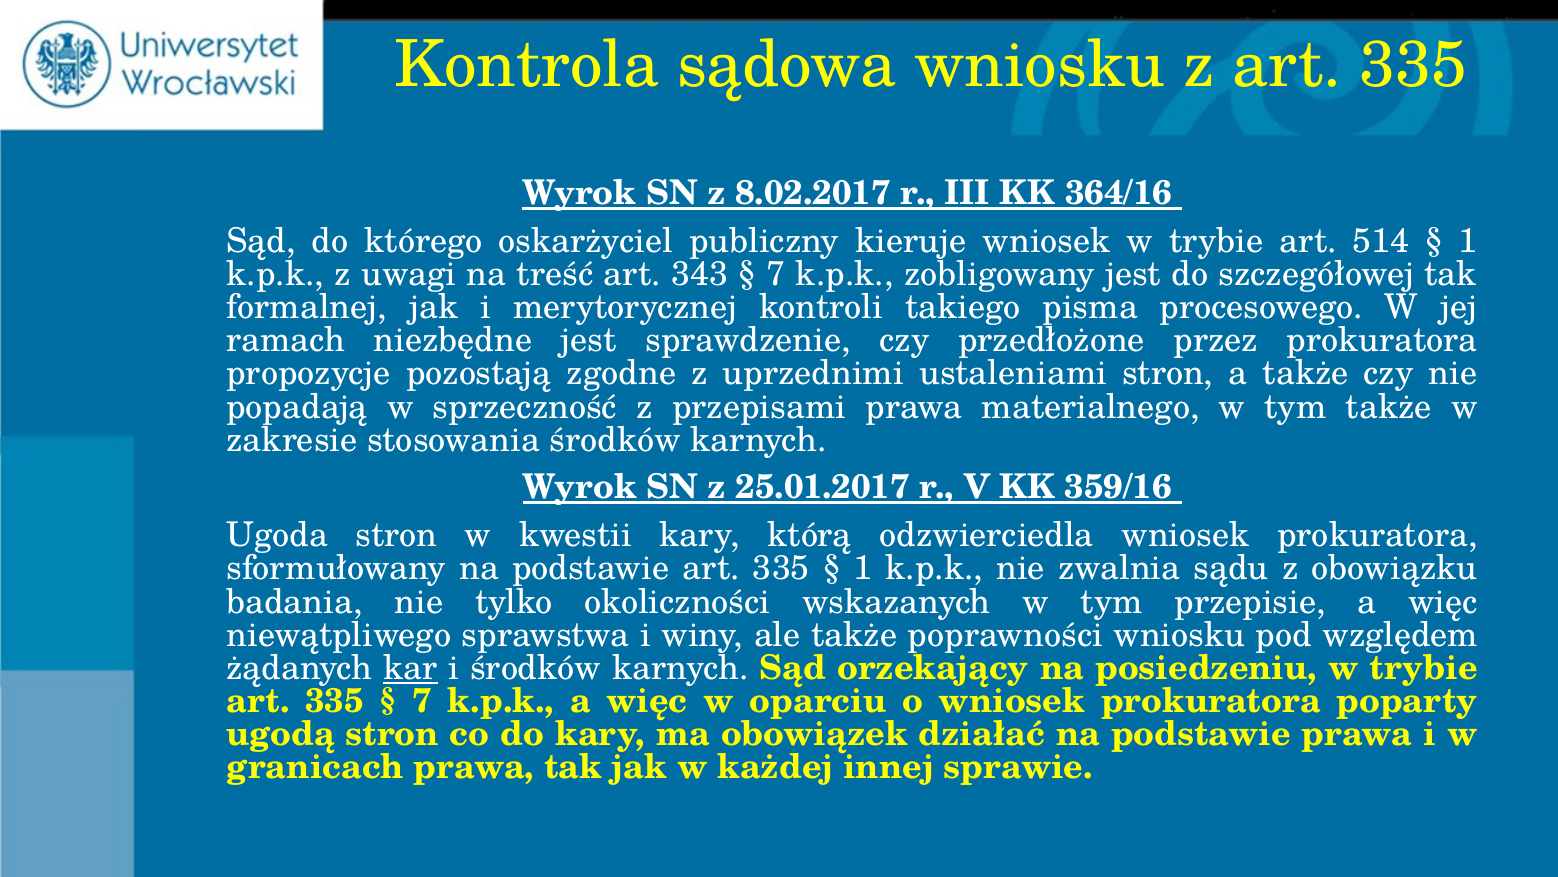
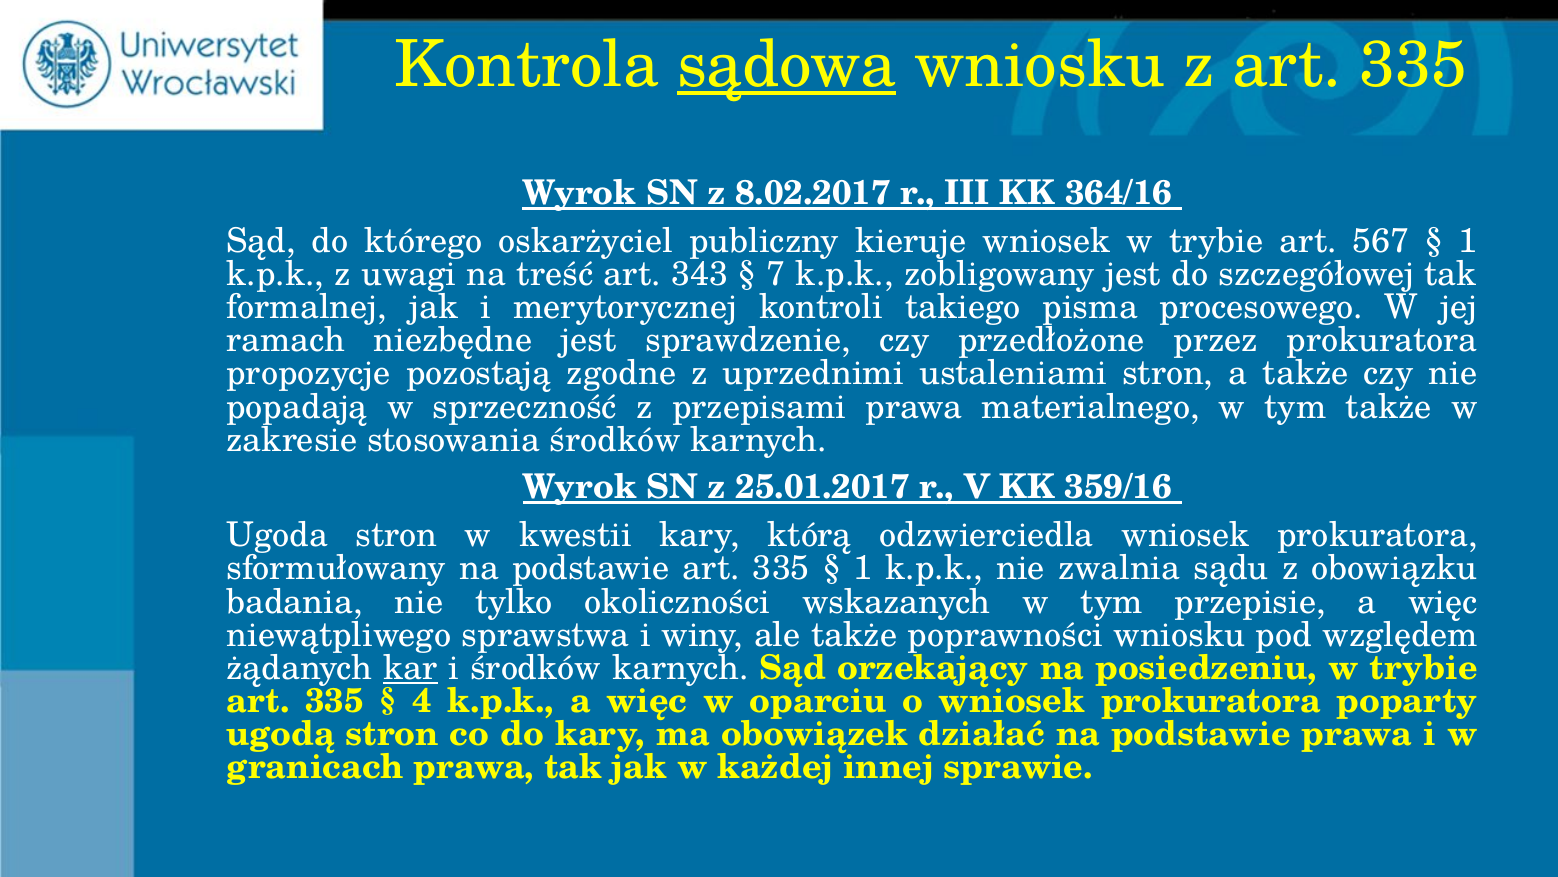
sądowa underline: none -> present
514: 514 -> 567
7 at (422, 701): 7 -> 4
